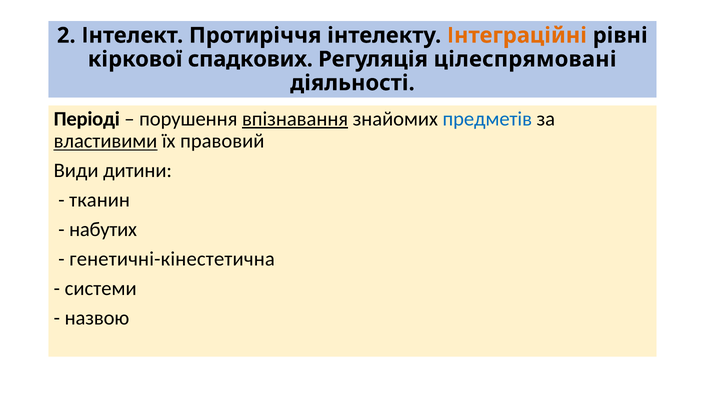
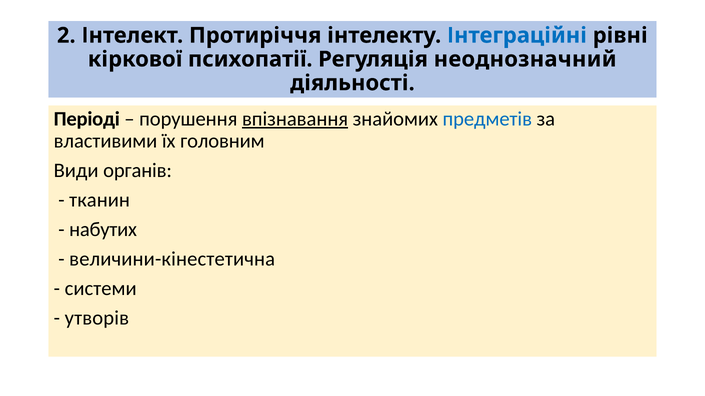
Інтеграційні colour: orange -> blue
спадкових: спадкових -> психопатії
цілеспрямовані: цілеспрямовані -> неоднозначний
властивими underline: present -> none
правовий: правовий -> головним
дитини: дитини -> органів
генетичні-кінестетична: генетичні-кінестетична -> величини-кінестетична
назвою: назвою -> утворів
